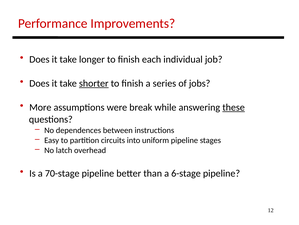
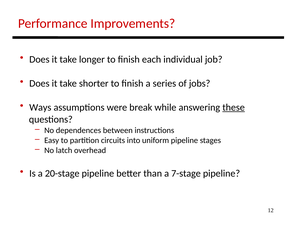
shorter underline: present -> none
More: More -> Ways
70-stage: 70-stage -> 20-stage
6-stage: 6-stage -> 7-stage
